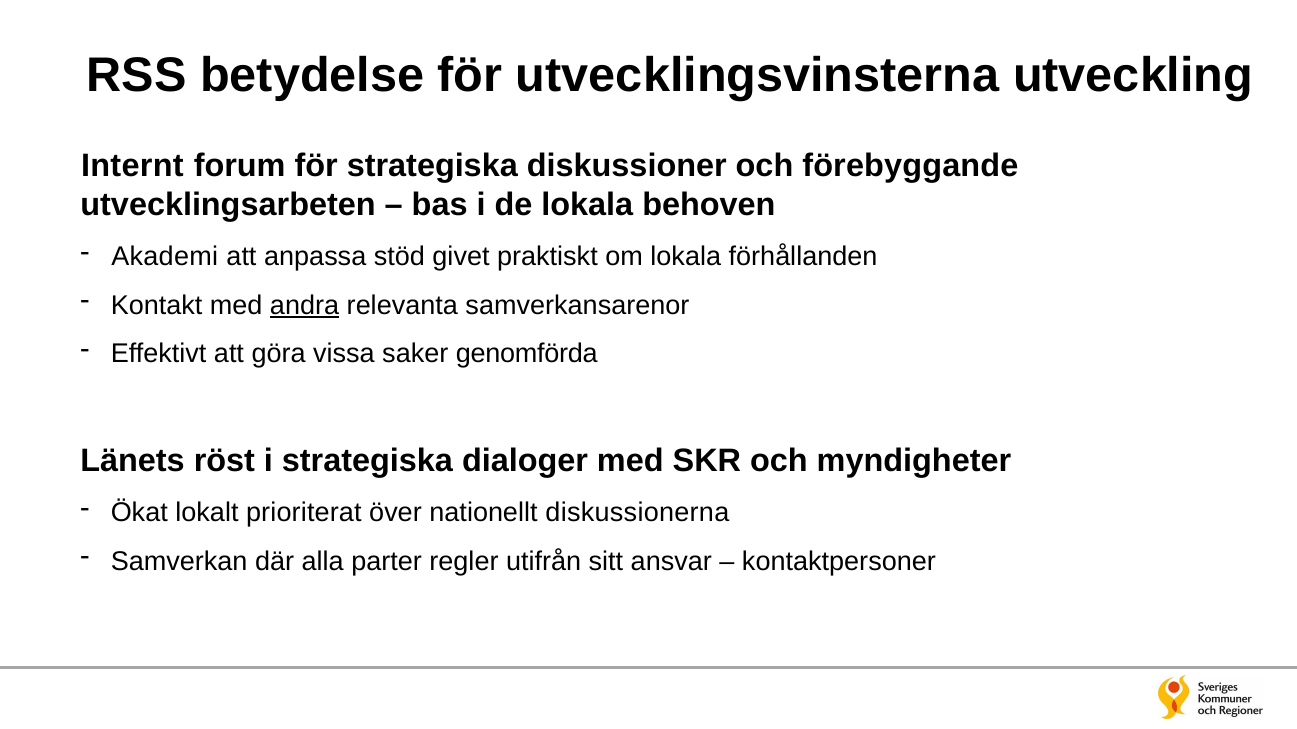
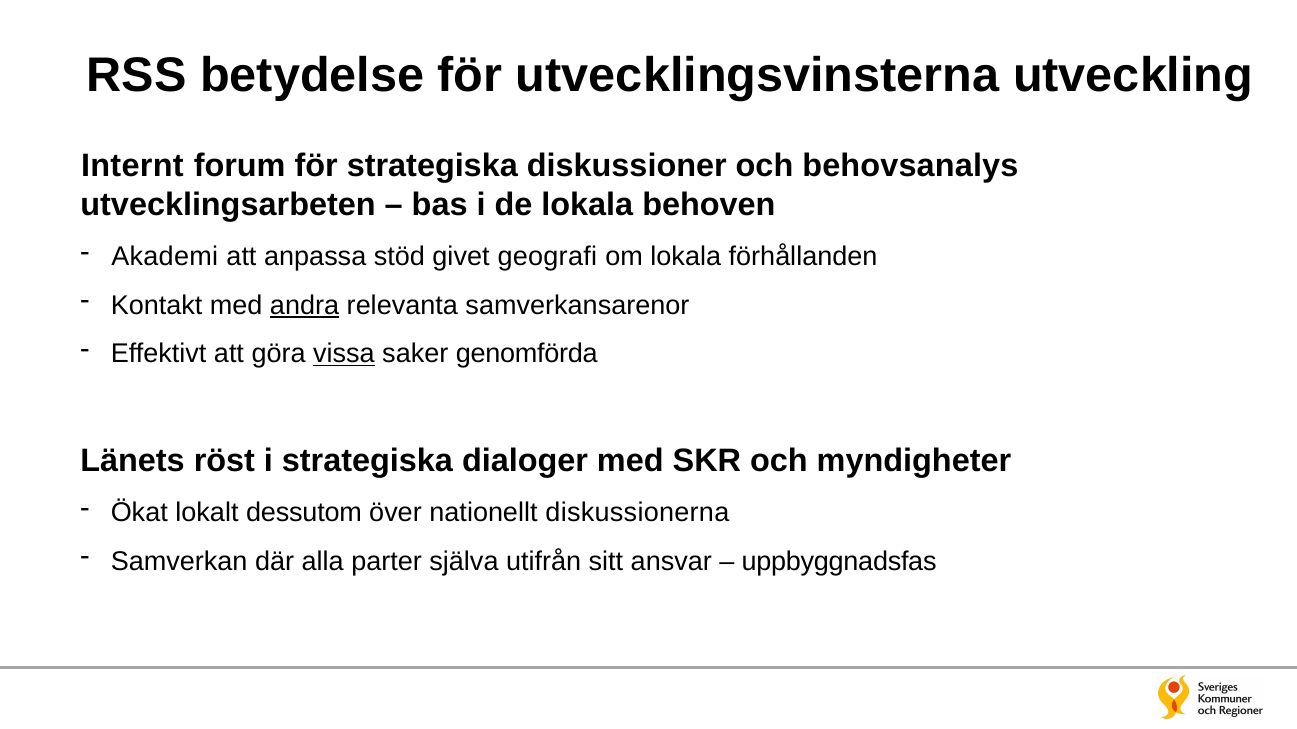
förebyggande: förebyggande -> behovsanalys
praktiskt: praktiskt -> geografi
vissa underline: none -> present
prioriterat: prioriterat -> dessutom
regler: regler -> själva
kontaktpersoner: kontaktpersoner -> uppbyggnadsfas
